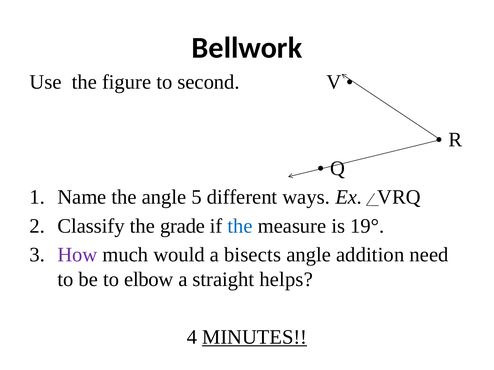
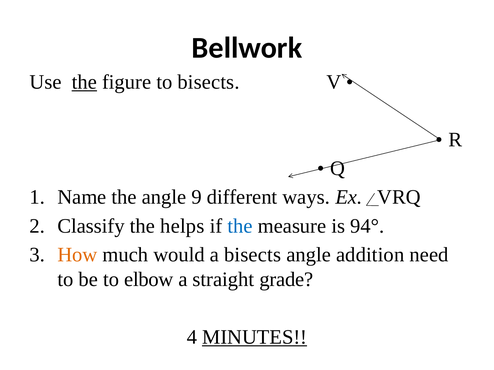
the at (84, 82) underline: none -> present
to second: second -> bisects
5: 5 -> 9
grade: grade -> helps
19°: 19° -> 94°
How colour: purple -> orange
helps: helps -> grade
